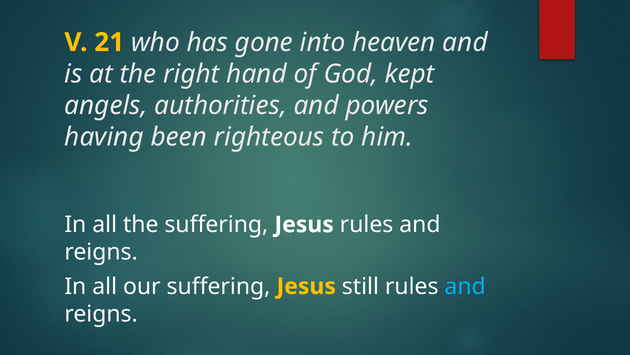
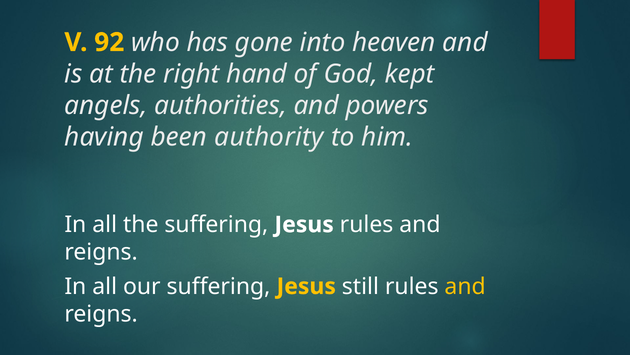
21: 21 -> 92
righteous: righteous -> authority
and at (465, 286) colour: light blue -> yellow
